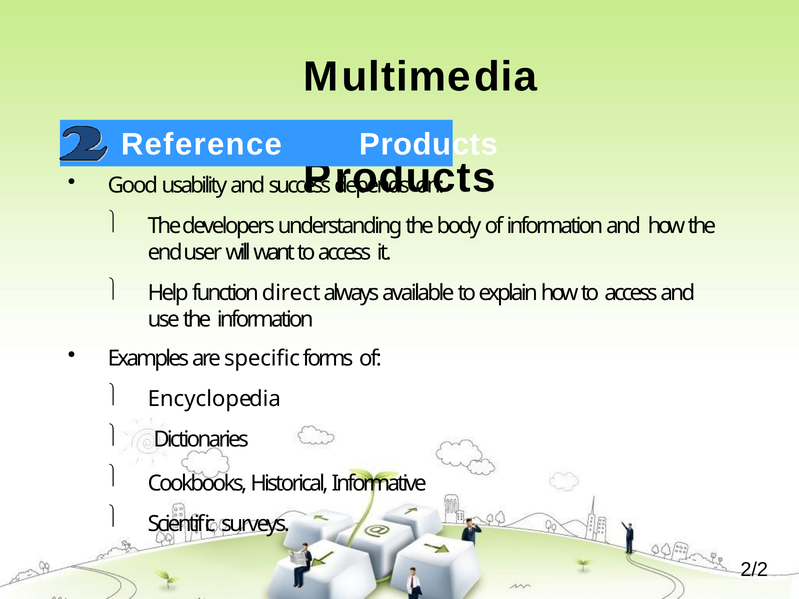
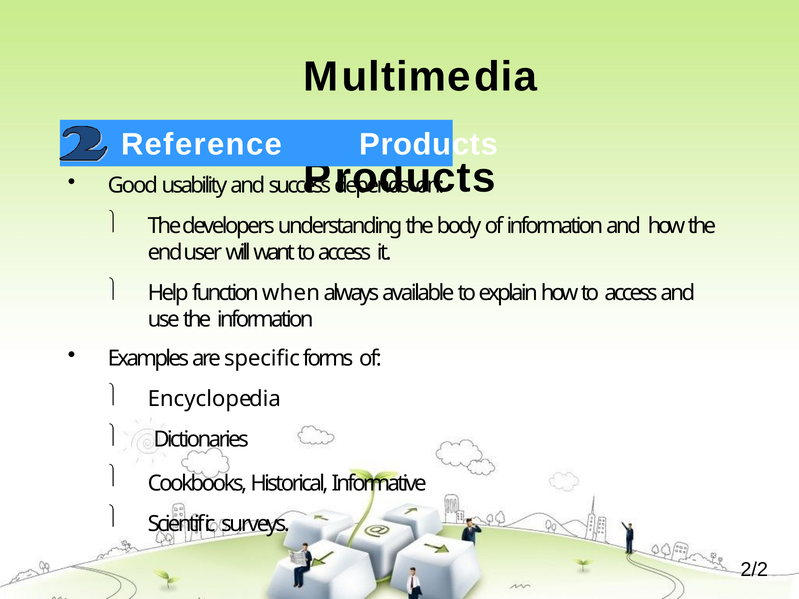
direct: direct -> when
